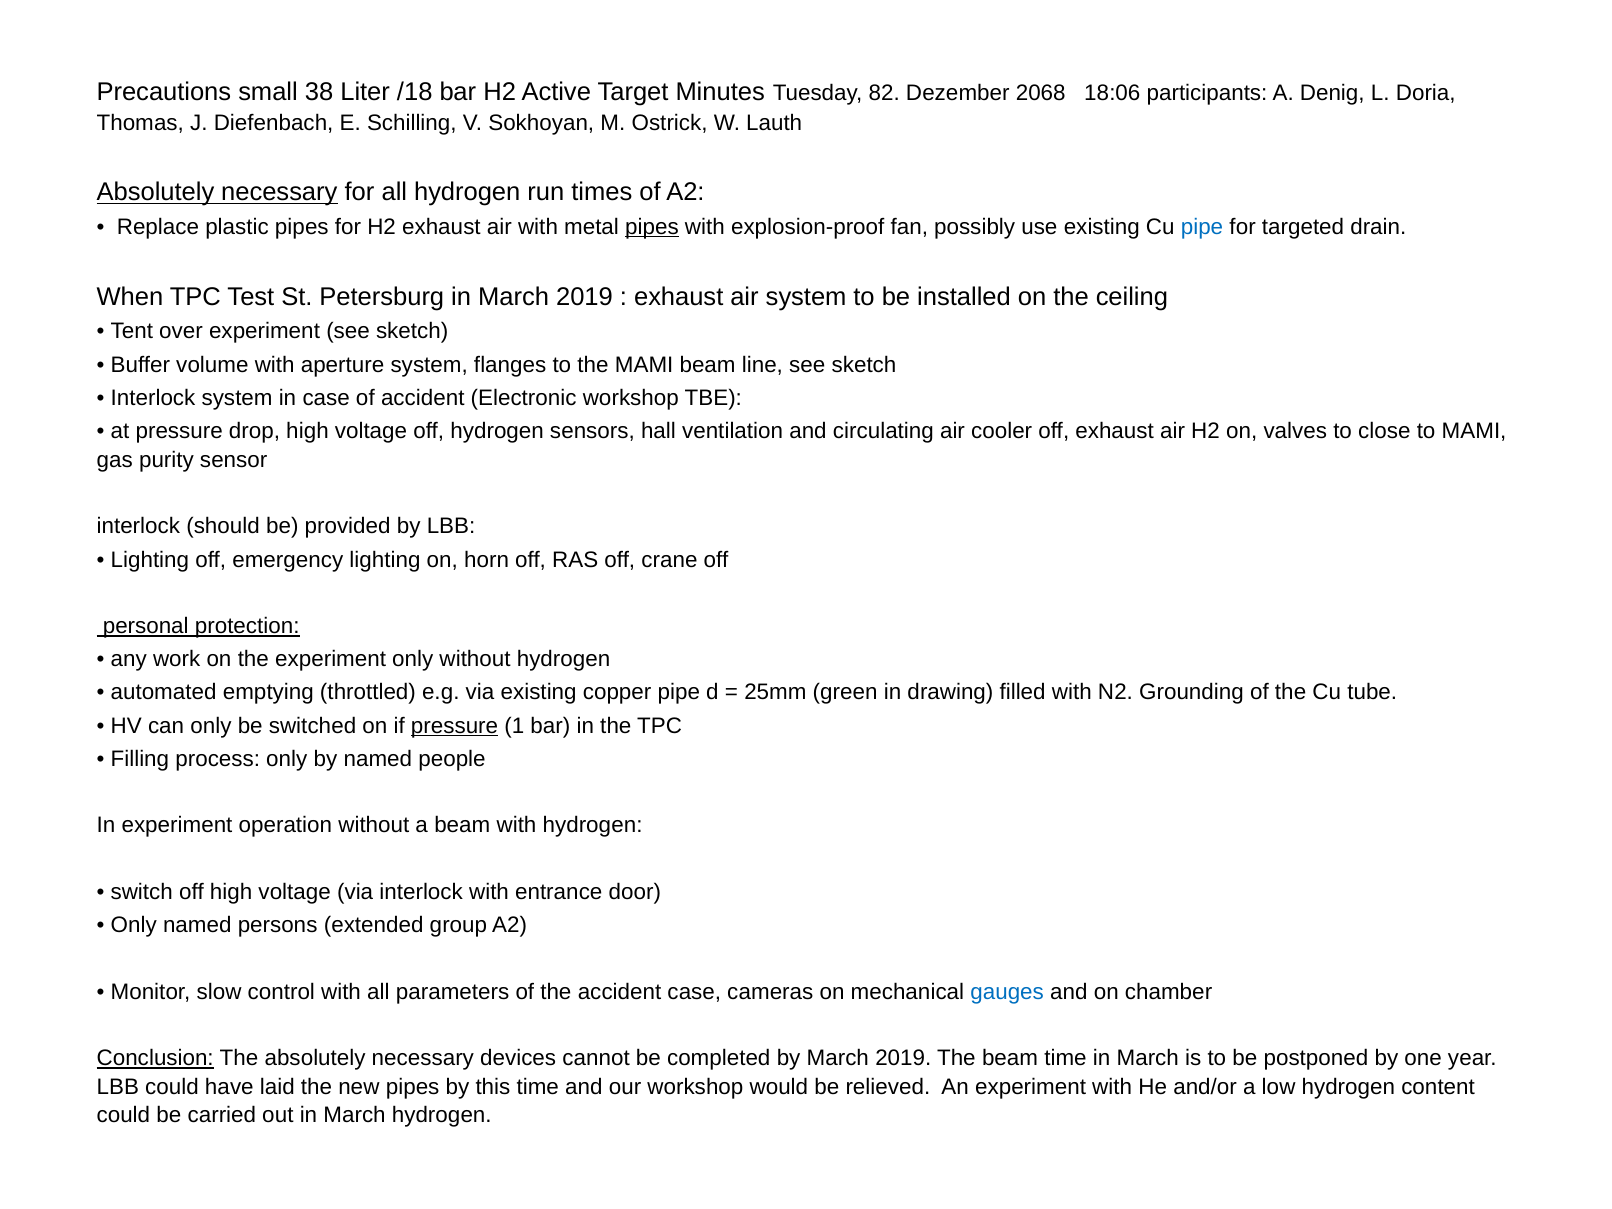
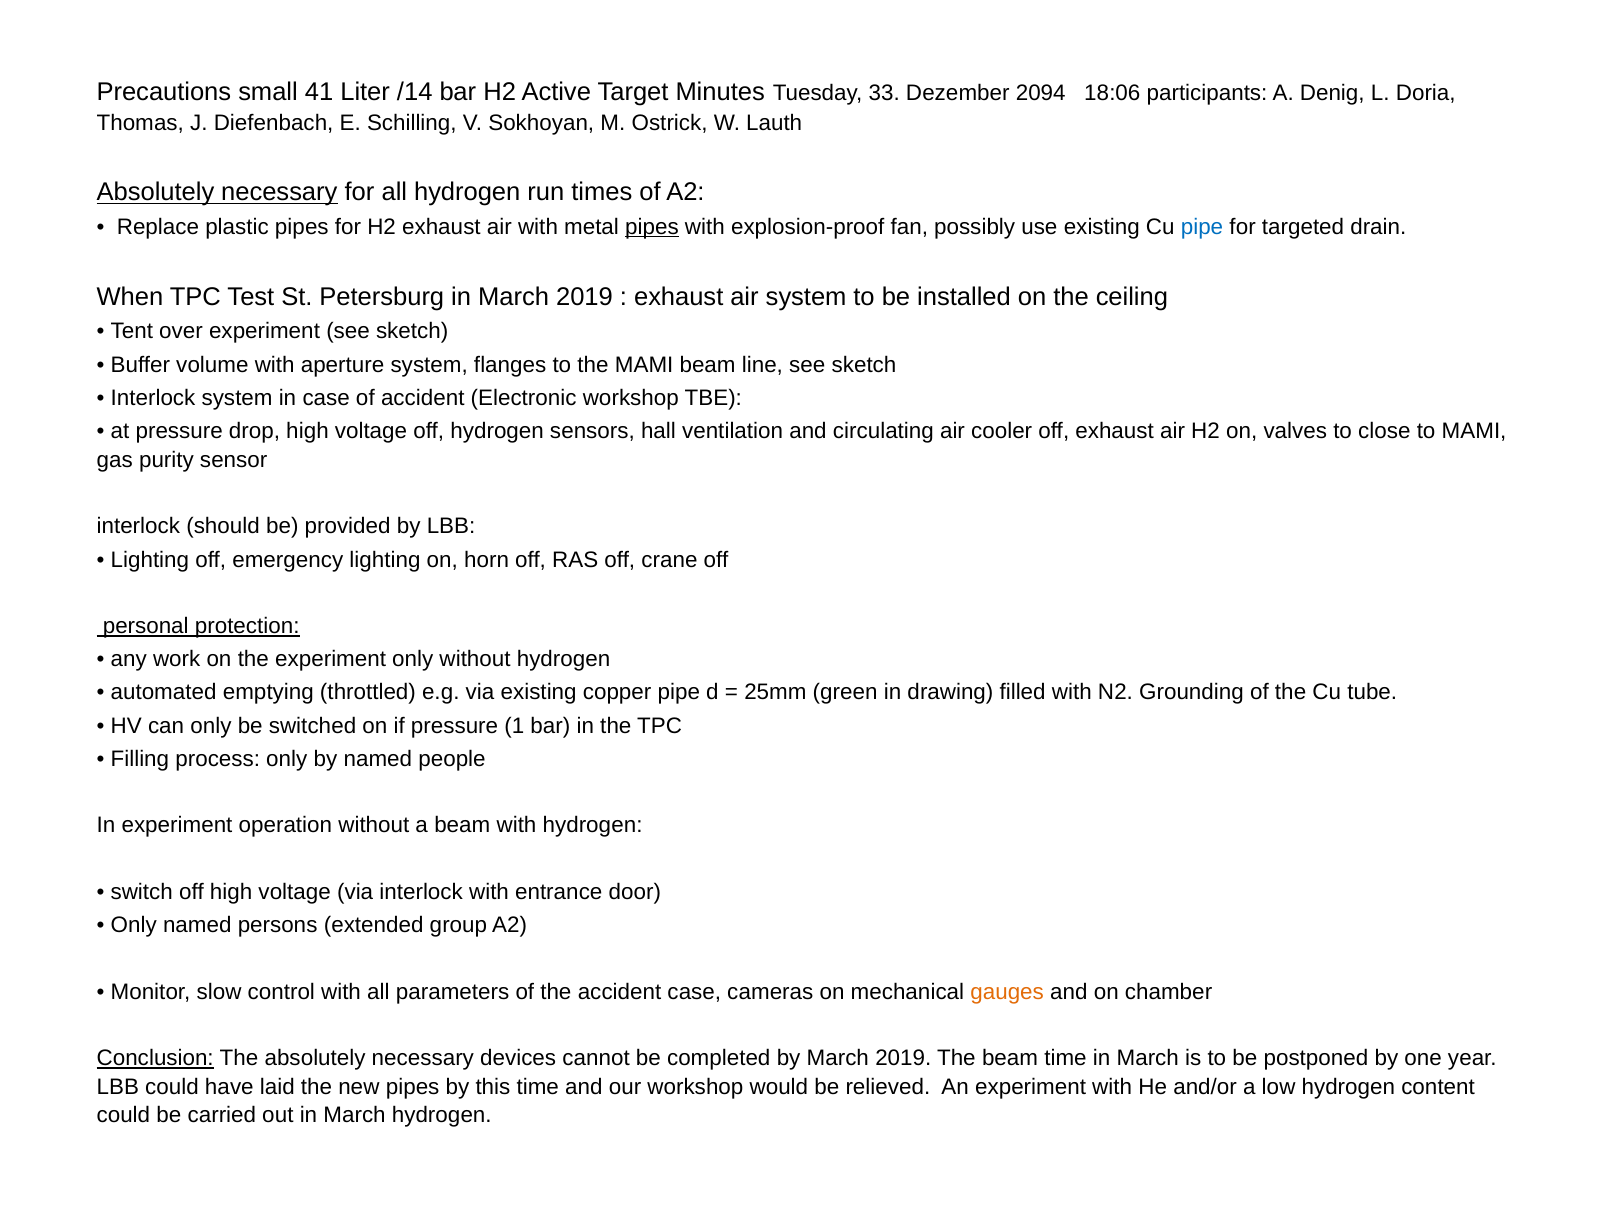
38: 38 -> 41
/18: /18 -> /14
82: 82 -> 33
2068: 2068 -> 2094
pressure at (455, 726) underline: present -> none
gauges colour: blue -> orange
